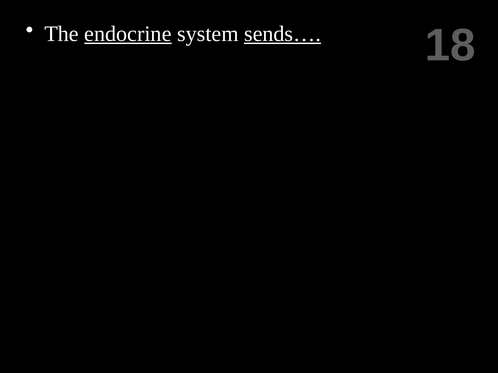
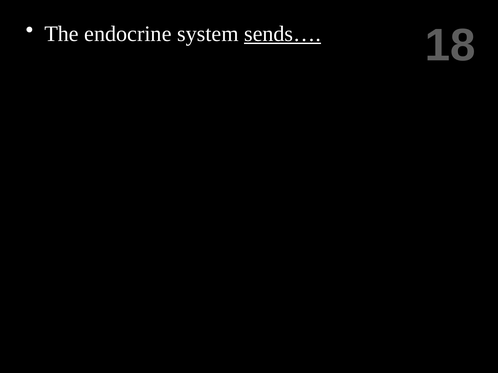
endocrine underline: present -> none
